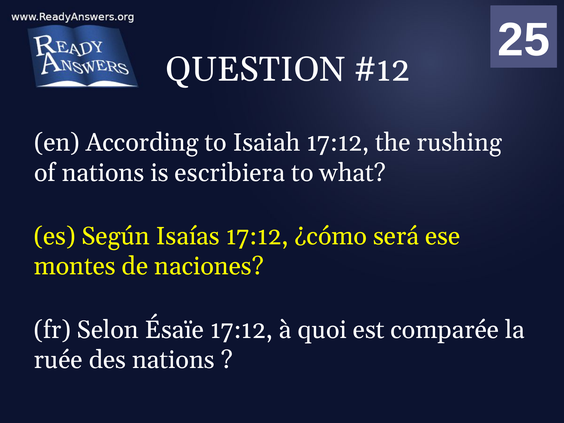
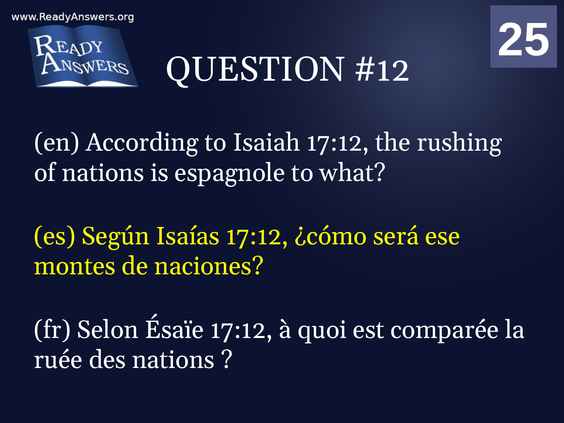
escribiera: escribiera -> espagnole
